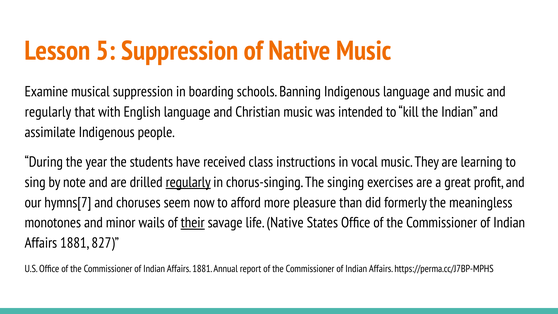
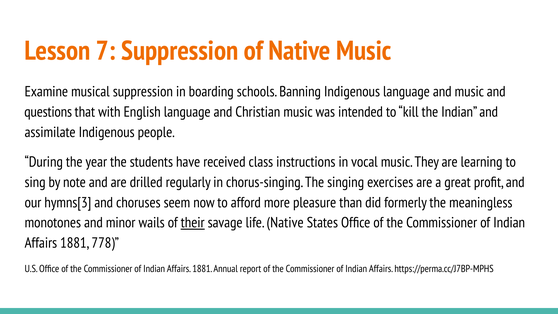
5: 5 -> 7
regularly at (48, 112): regularly -> questions
regularly at (188, 182) underline: present -> none
hymns[7: hymns[7 -> hymns[3
827: 827 -> 778
